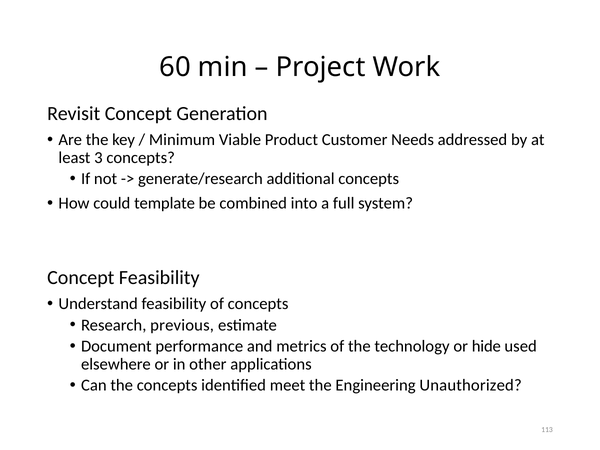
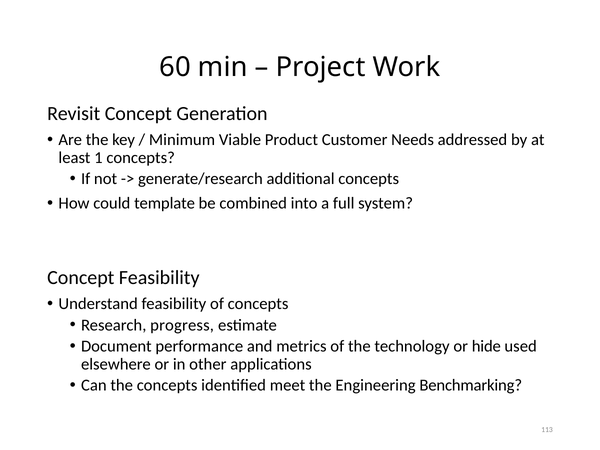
3: 3 -> 1
previous: previous -> progress
Unauthorized: Unauthorized -> Benchmarking
